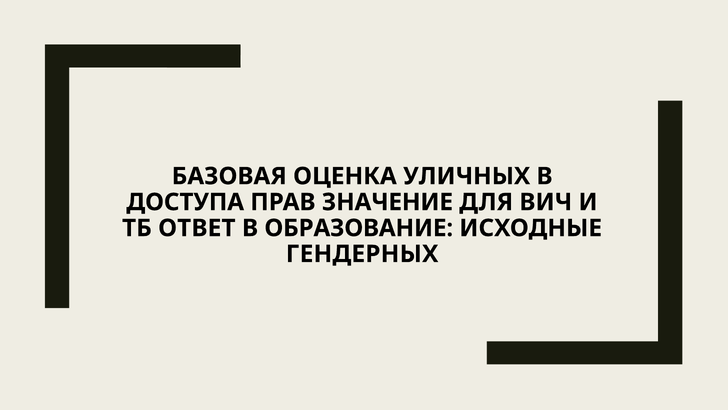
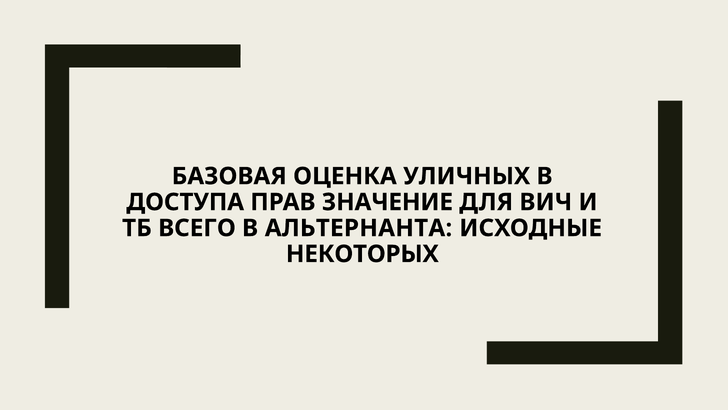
ОТВЕТ: ОТВЕТ -> ВСЕГО
ОБРАЗОВАНИЕ: ОБРАЗОВАНИЕ -> АЛЬТЕРНАНТА
ГЕНДЕРНЫХ: ГЕНДЕРНЫХ -> НЕКОТОРЫХ
